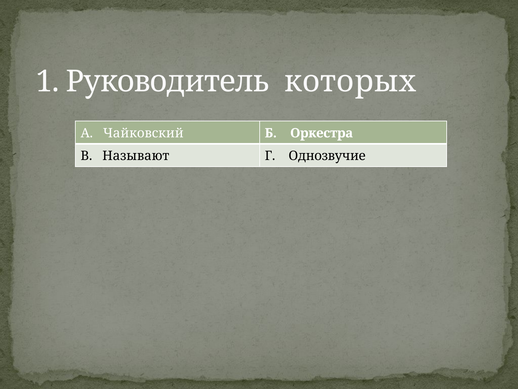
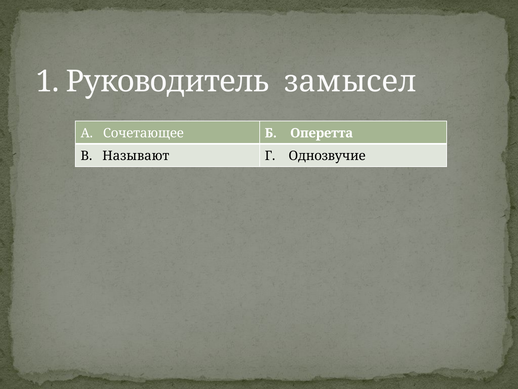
которых: которых -> замысел
Чайковский: Чайковский -> Сочетающее
Оркестра: Оркестра -> Оперетта
